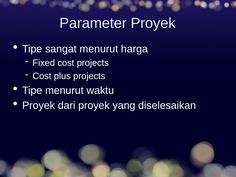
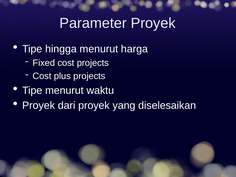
sangat: sangat -> hingga
